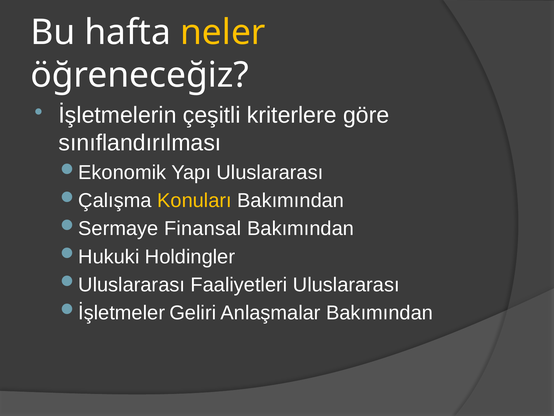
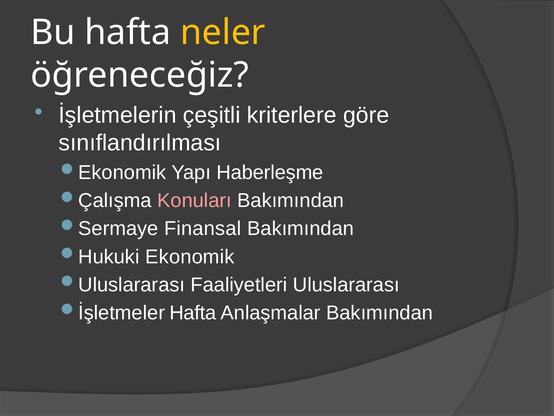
Yapı Uluslararası: Uluslararası -> Haberleşme
Konuları colour: yellow -> pink
Holdingler: Holdingler -> Ekonomik
Geliri at (193, 312): Geliri -> Hafta
